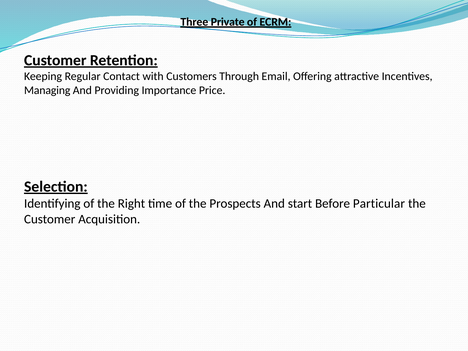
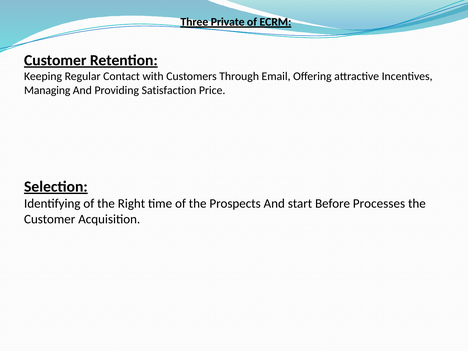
Importance: Importance -> Satisfaction
Particular: Particular -> Processes
